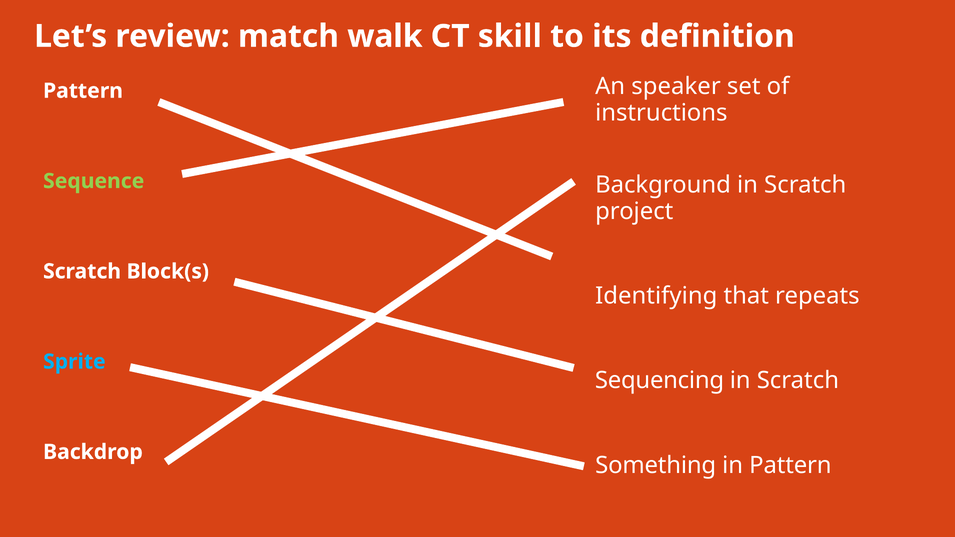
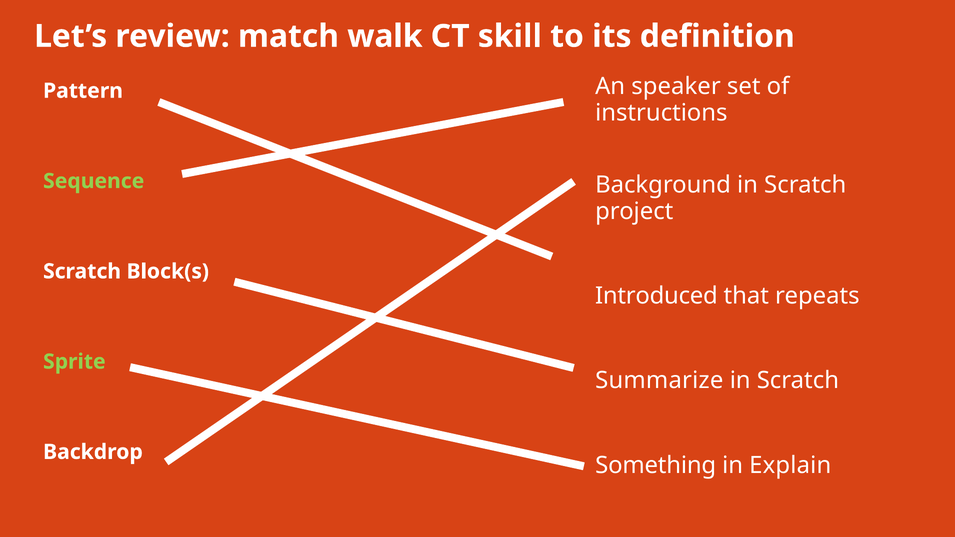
Identifying: Identifying -> Introduced
Sprite colour: light blue -> light green
Sequencing: Sequencing -> Summarize
in Pattern: Pattern -> Explain
